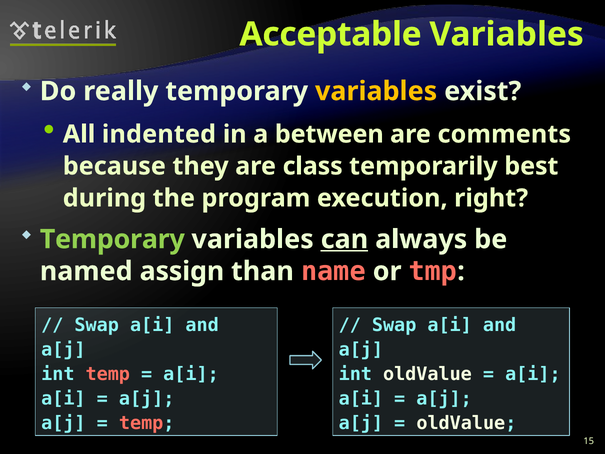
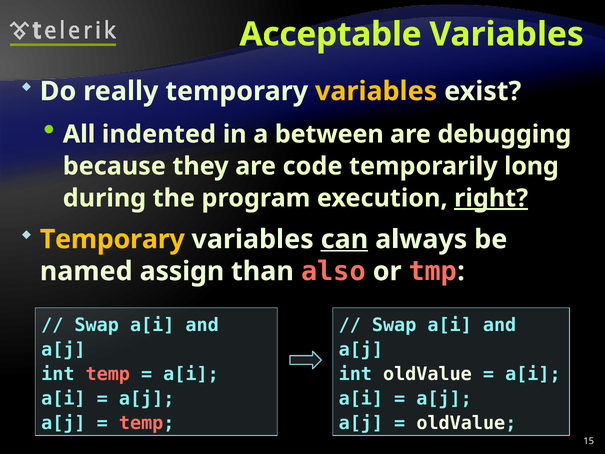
comments: comments -> debugging
class: class -> code
best: best -> long
right underline: none -> present
Temporary at (112, 239) colour: light green -> yellow
name: name -> also
